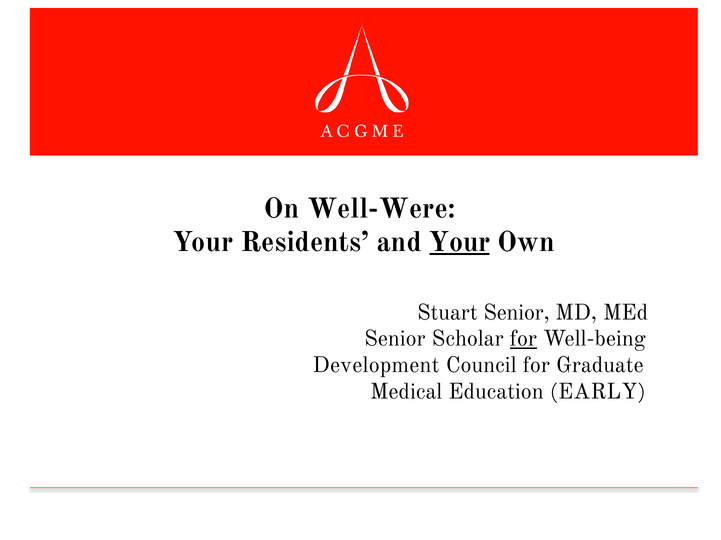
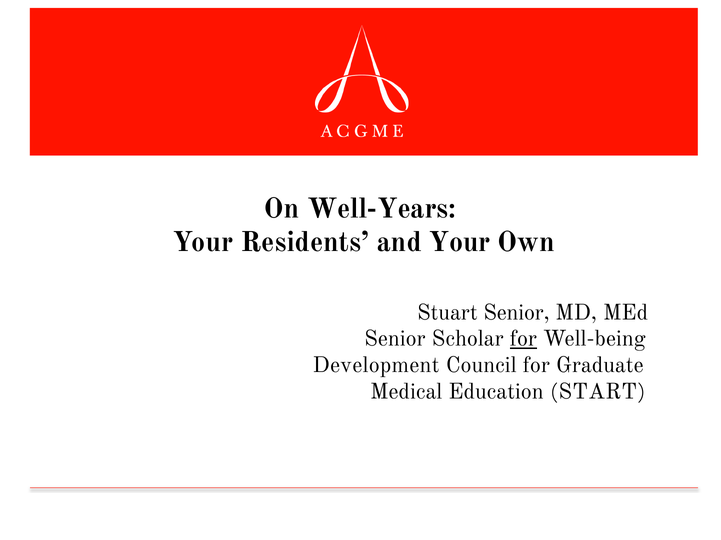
Well-Were: Well-Were -> Well-Years
Your at (460, 242) underline: present -> none
EARLY: EARLY -> START
